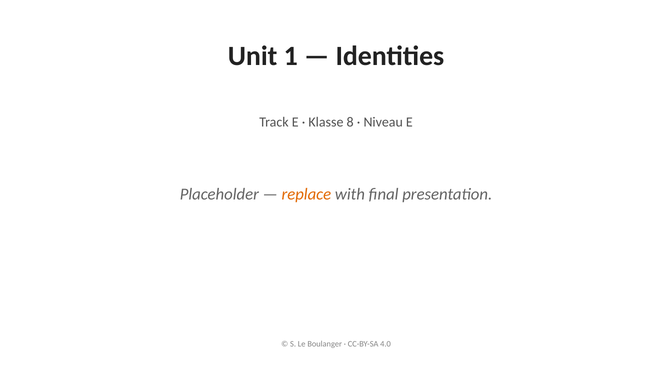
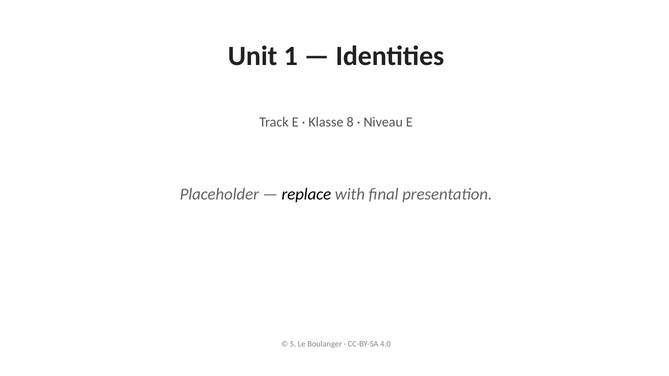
replace colour: orange -> black
